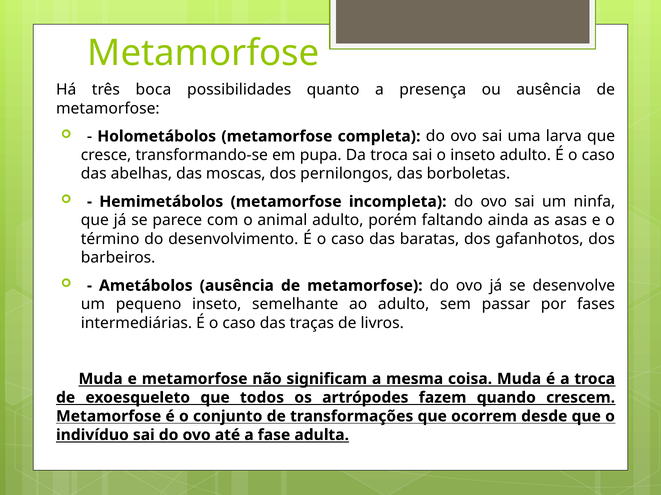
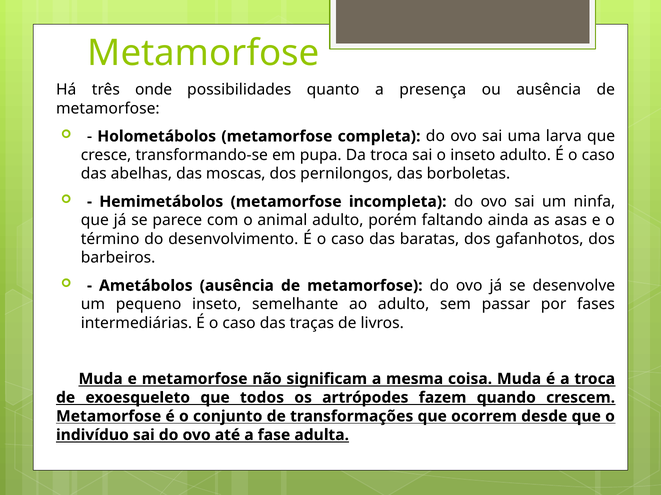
boca: boca -> onde
